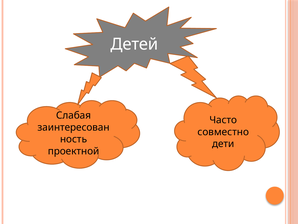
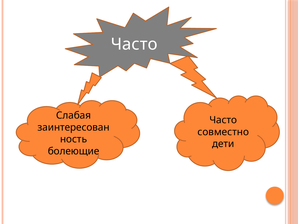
Детей at (134, 44): Детей -> Часто
проектной: проектной -> болеющие
